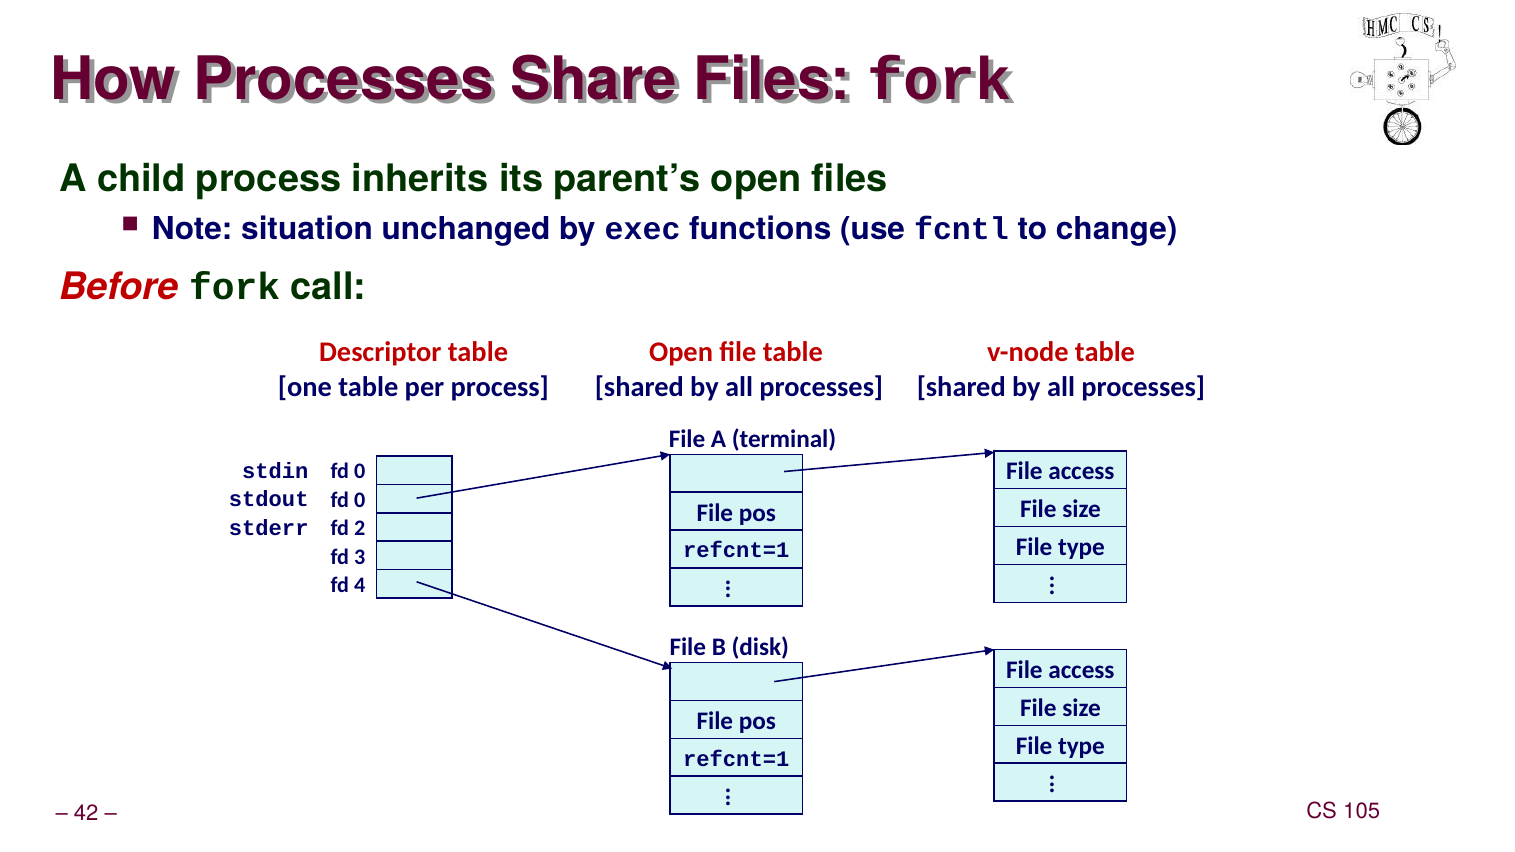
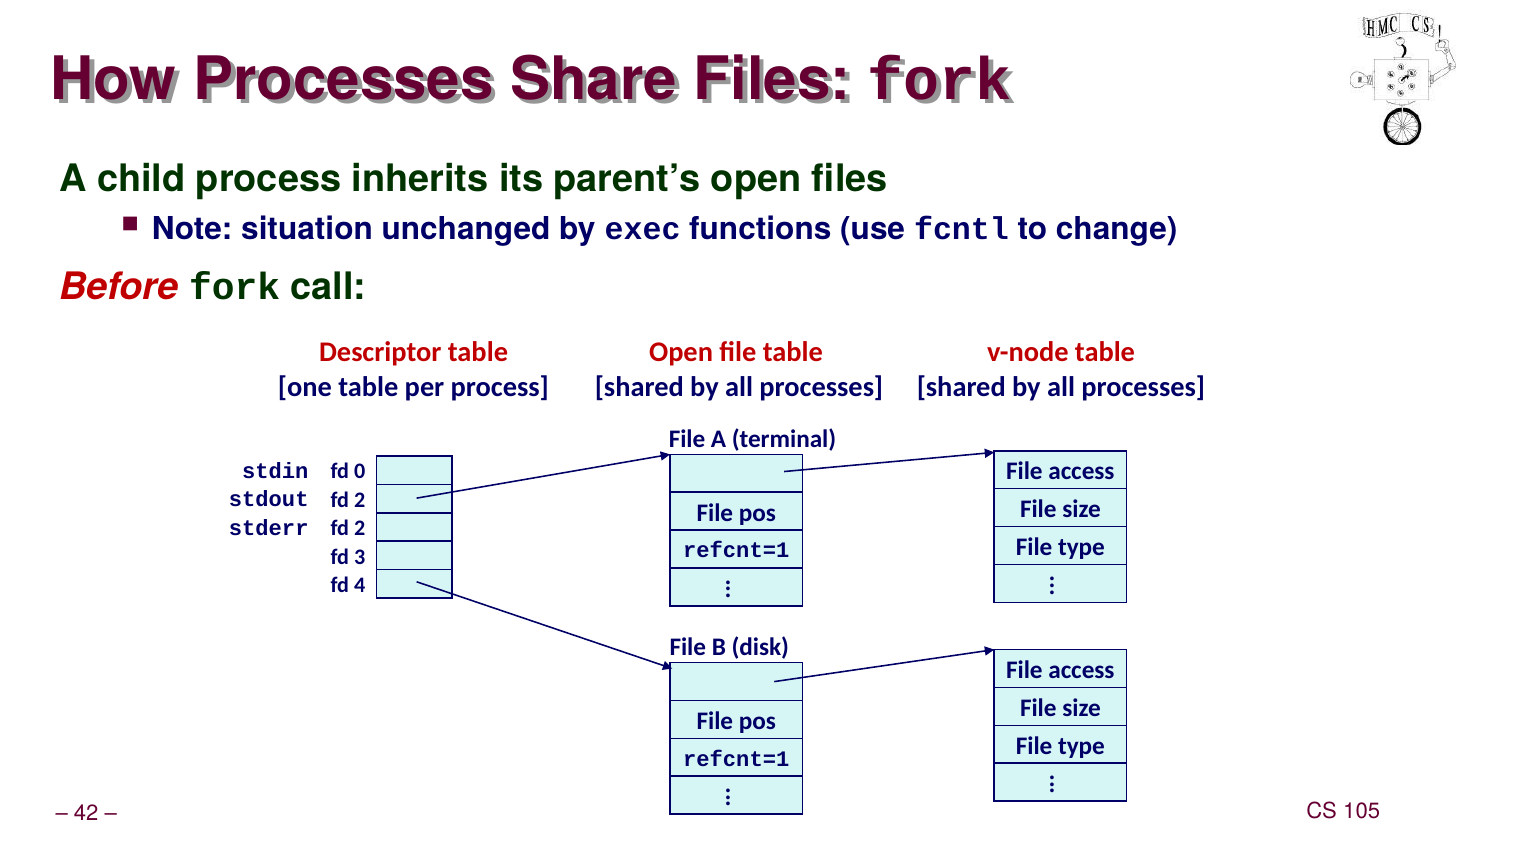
0 at (360, 500): 0 -> 2
